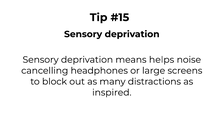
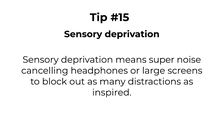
helps: helps -> super
